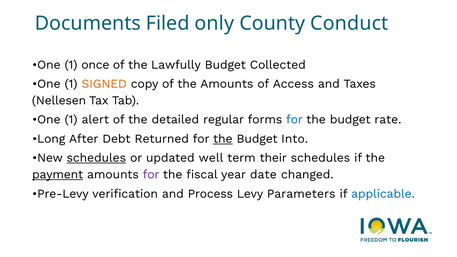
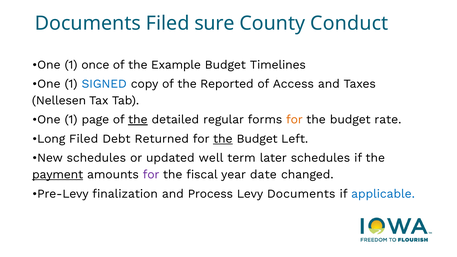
only: only -> sure
Lawfully: Lawfully -> Example
Collected: Collected -> Timelines
SIGNED colour: orange -> blue
the Amounts: Amounts -> Reported
alert: alert -> page
the at (138, 120) underline: none -> present
for at (294, 120) colour: blue -> orange
Long After: After -> Filed
Into: Into -> Left
schedules at (96, 158) underline: present -> none
their: their -> later
verification: verification -> finalization
Levy Parameters: Parameters -> Documents
